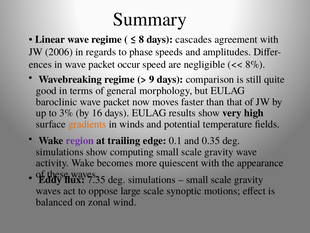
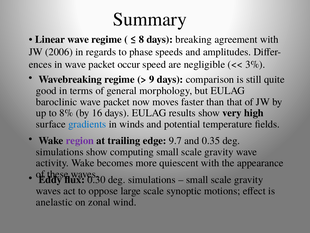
cascades: cascades -> breaking
8%: 8% -> 3%
3%: 3% -> 8%
gradients colour: orange -> blue
0.1: 0.1 -> 9.7
7.35: 7.35 -> 0.30
balanced: balanced -> anelastic
